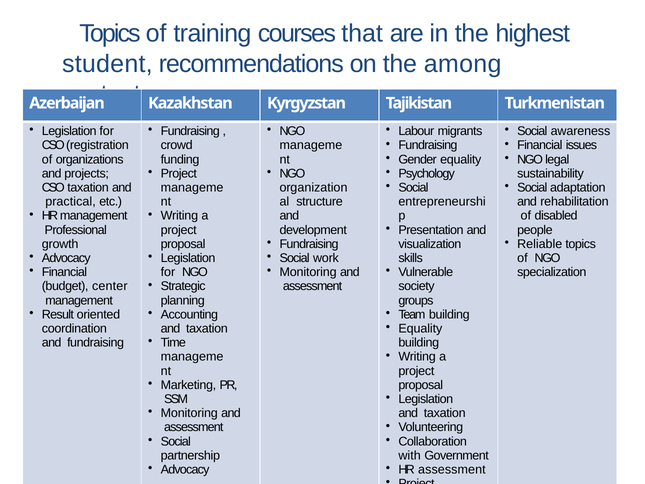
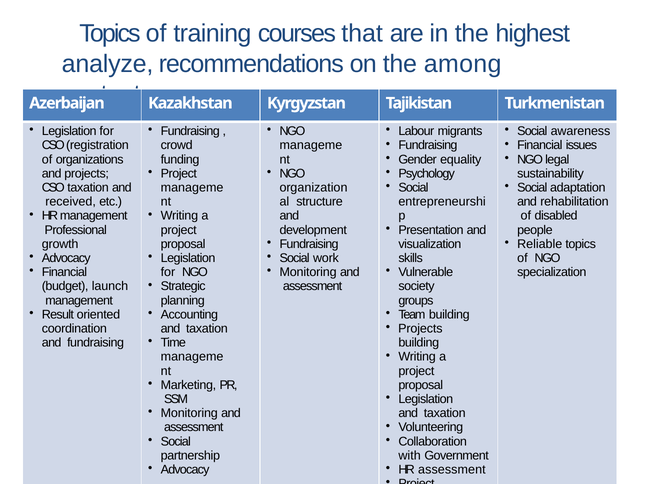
student: student -> analyze
practical: practical -> received
center: center -> launch
Equality at (420, 328): Equality -> Projects
